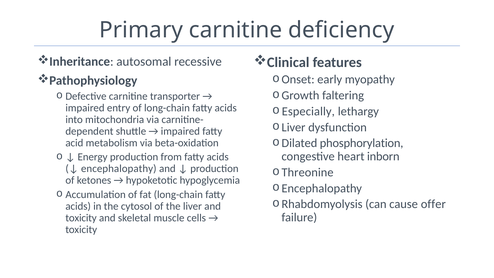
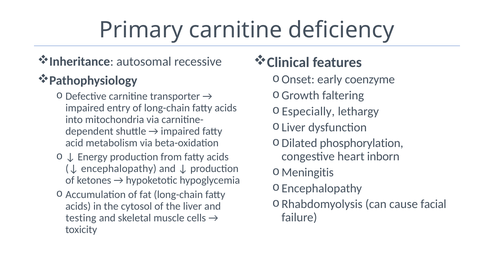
myopathy: myopathy -> coenzyme
Threonine: Threonine -> Meningitis
offer: offer -> facial
toxicity at (81, 218): toxicity -> testing
